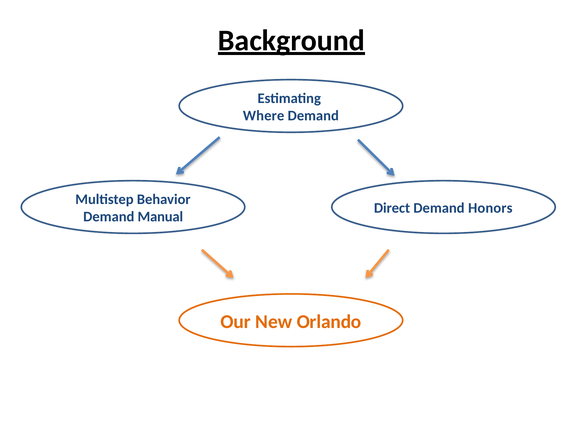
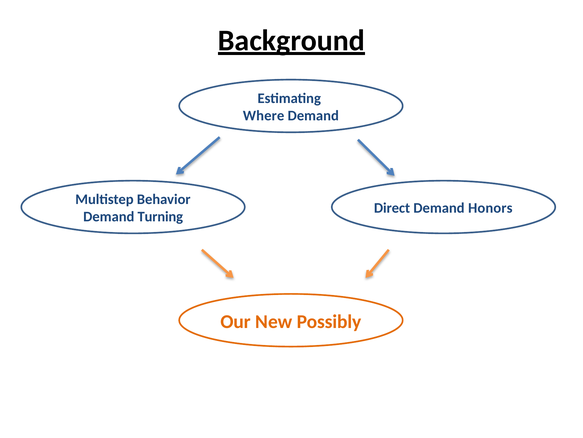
Manual: Manual -> Turning
Orlando: Orlando -> Possibly
